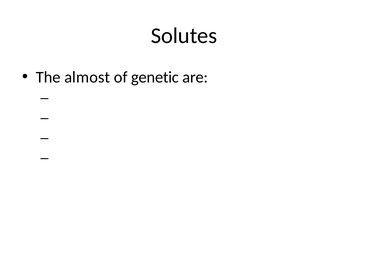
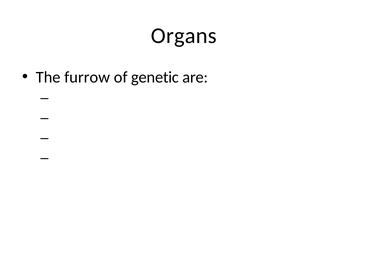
Solutes: Solutes -> Organs
almost: almost -> furrow
